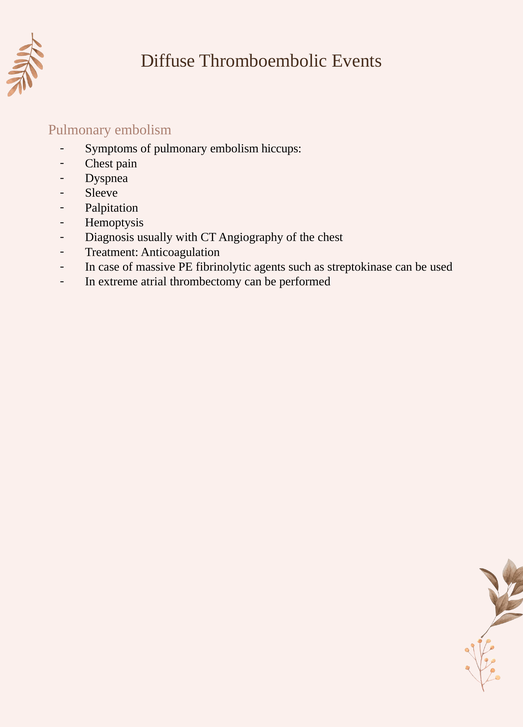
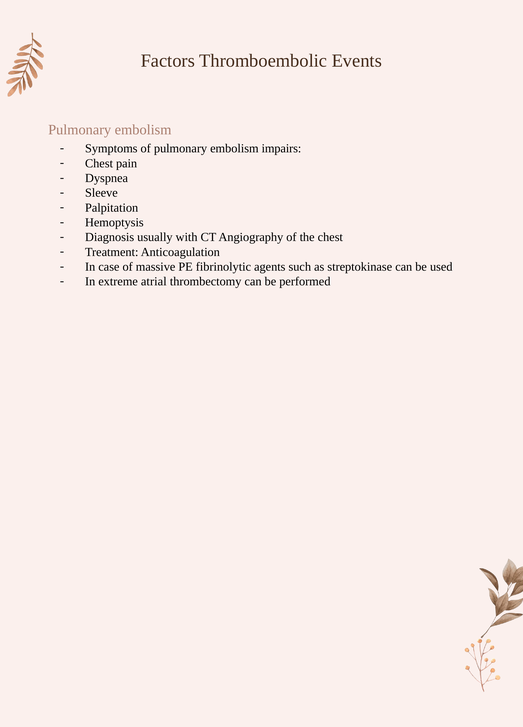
Diffuse: Diffuse -> Factors
hiccups: hiccups -> impairs
